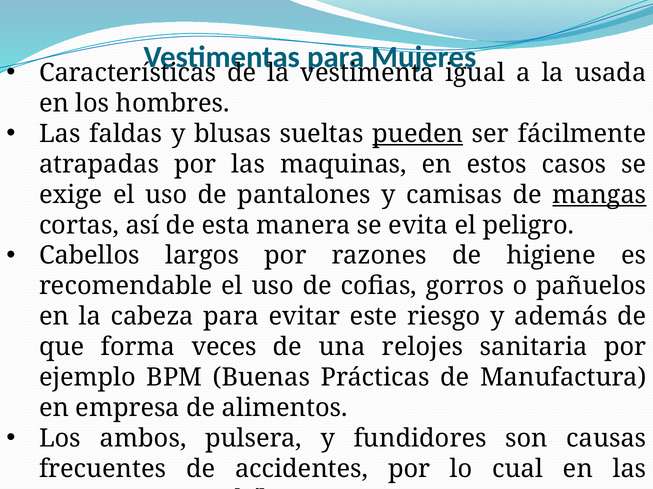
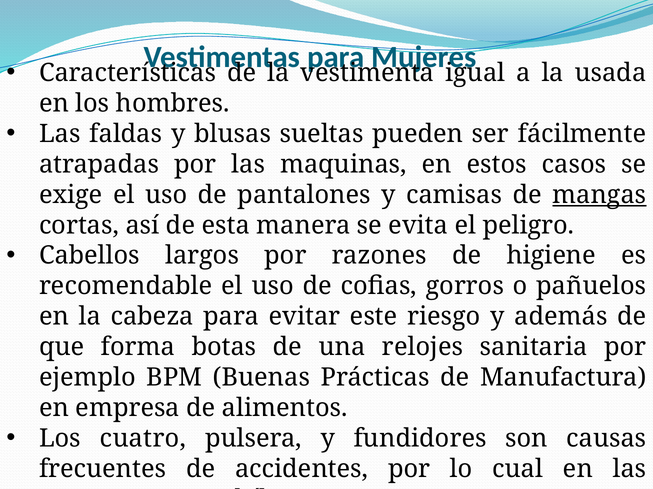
pueden underline: present -> none
veces: veces -> botas
ambos: ambos -> cuatro
